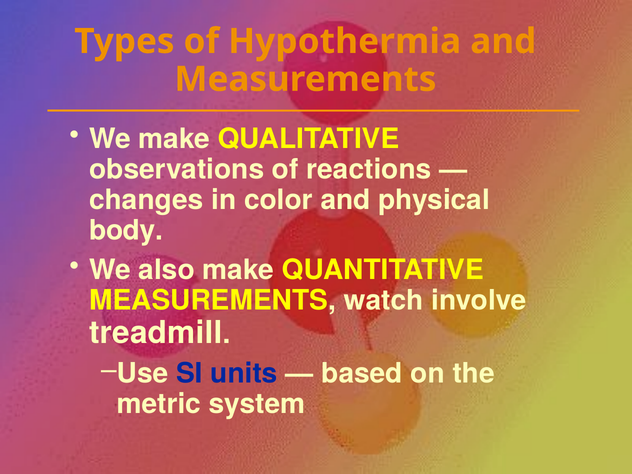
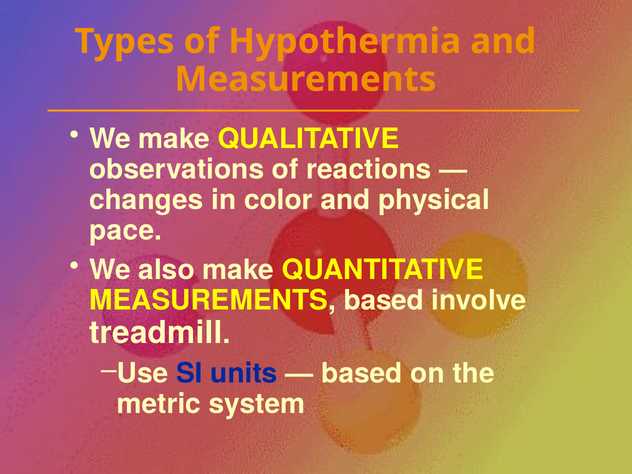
body: body -> pace
MEASUREMENTS watch: watch -> based
